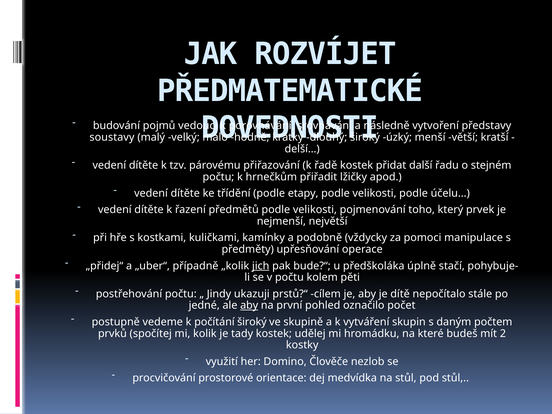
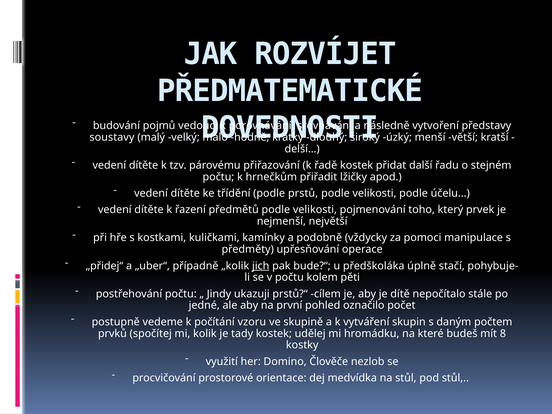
etapy: etapy -> prstů
aby at (249, 305) underline: present -> none
počítání široký: široký -> vzoru
2: 2 -> 8
